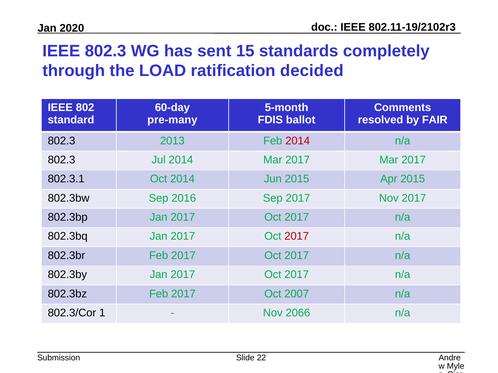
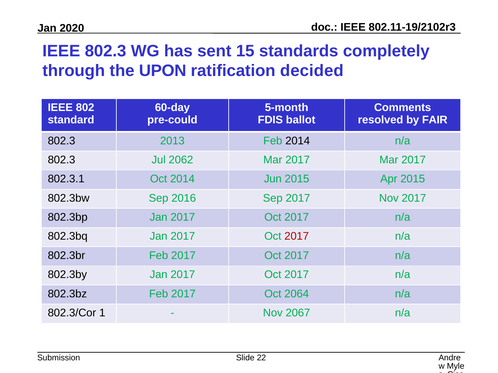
LOAD: LOAD -> UPON
pre-many: pre-many -> pre-could
2014 at (298, 141) colour: red -> black
Jul 2014: 2014 -> 2062
2007: 2007 -> 2064
2066: 2066 -> 2067
